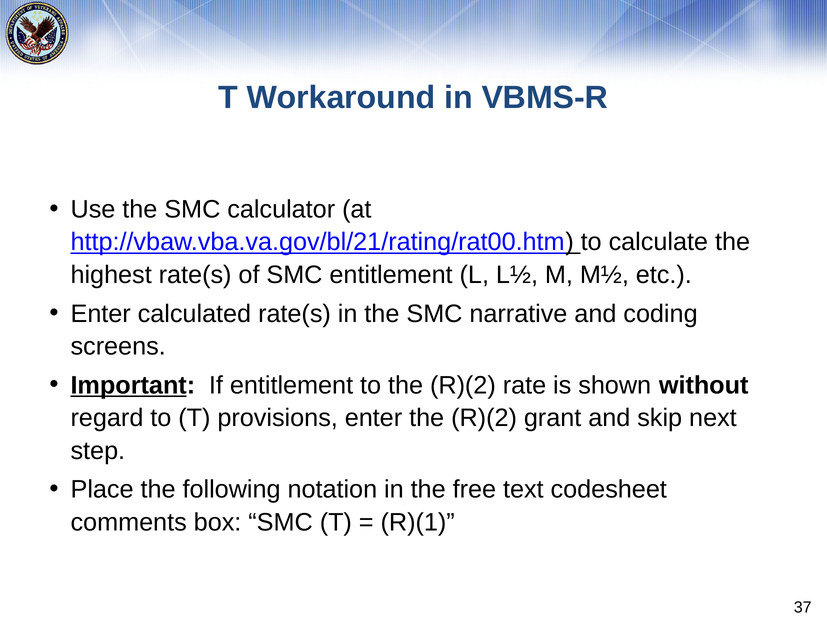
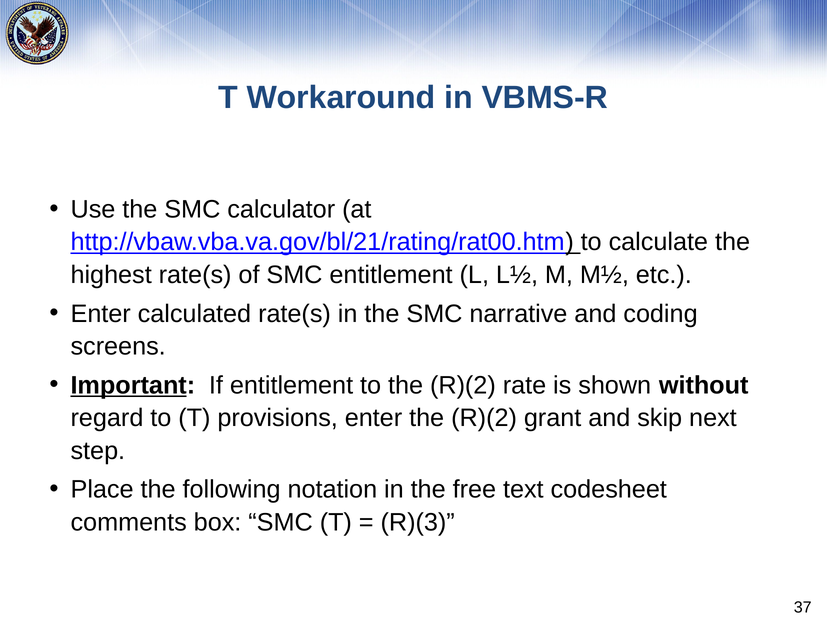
R)(1: R)(1 -> R)(3
